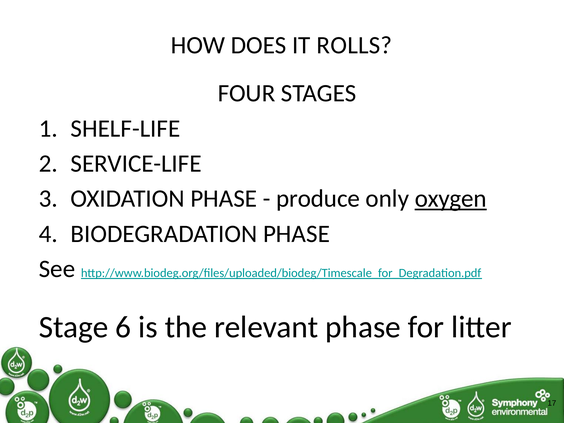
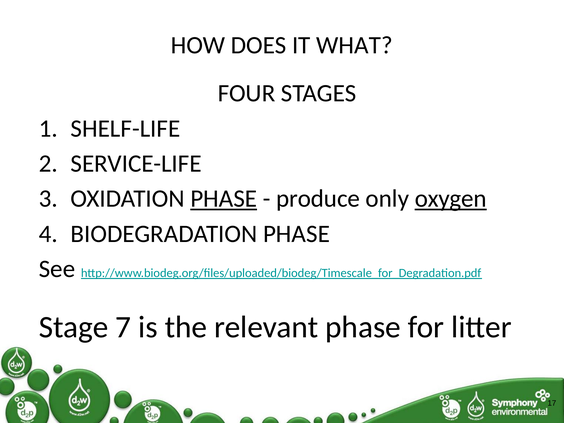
ROLLS: ROLLS -> WHAT
PHASE at (224, 199) underline: none -> present
6: 6 -> 7
